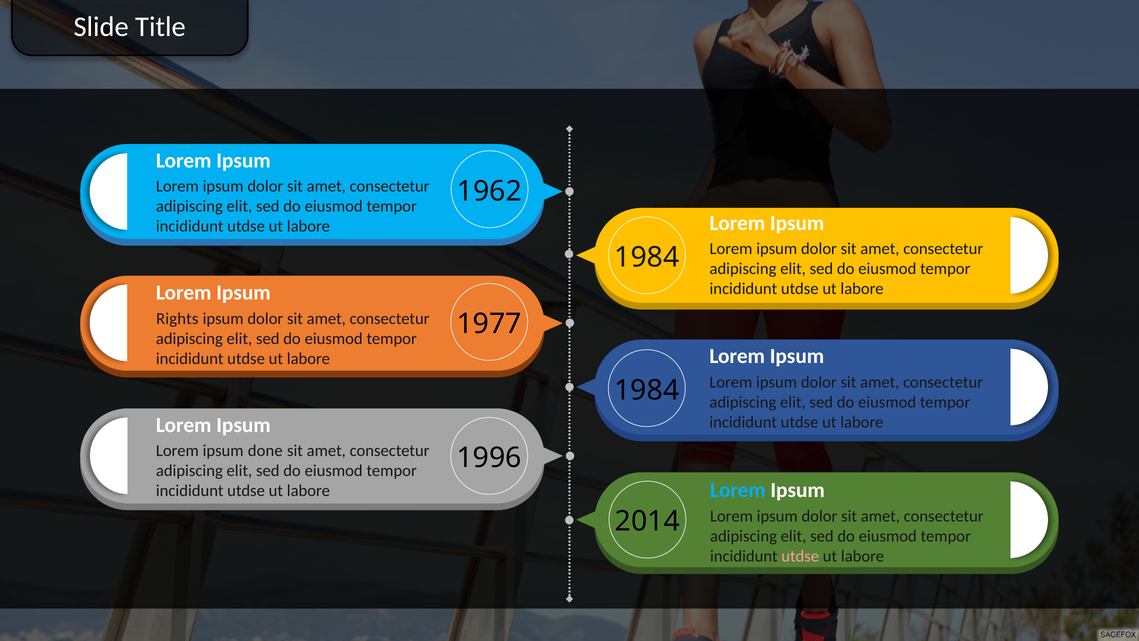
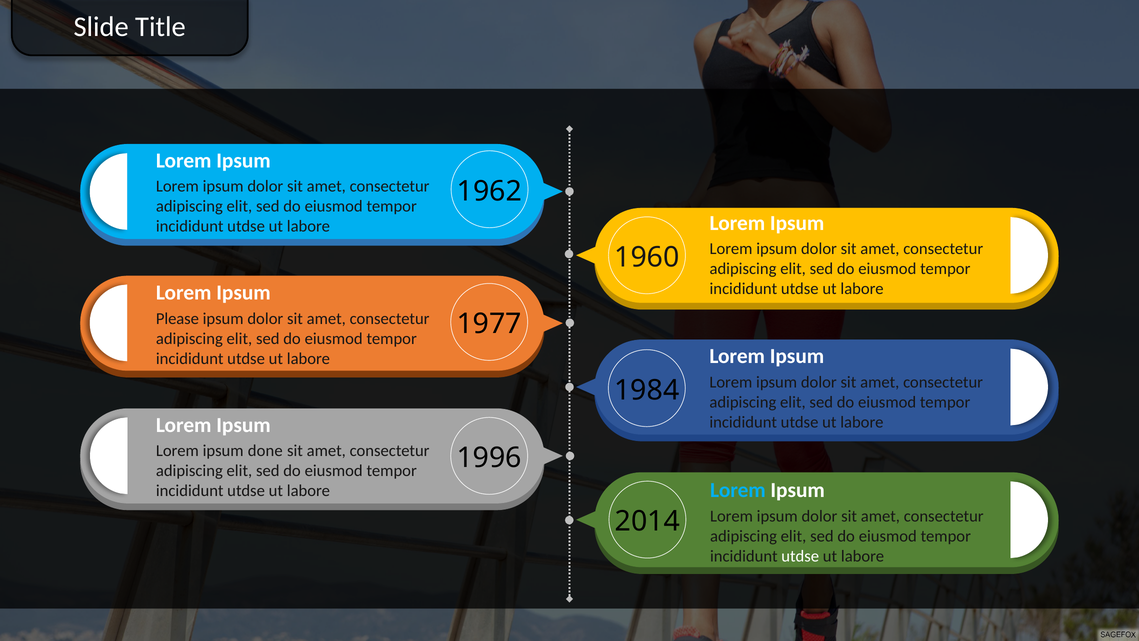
1984 at (647, 257): 1984 -> 1960
Rights: Rights -> Please
utdse at (800, 556) colour: pink -> white
